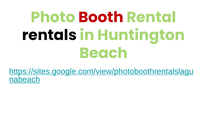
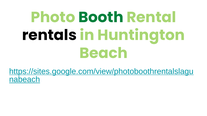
Booth colour: red -> green
